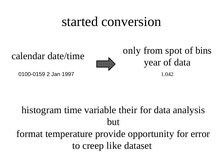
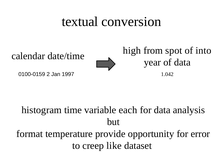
started: started -> textual
only: only -> high
bins: bins -> into
their: their -> each
